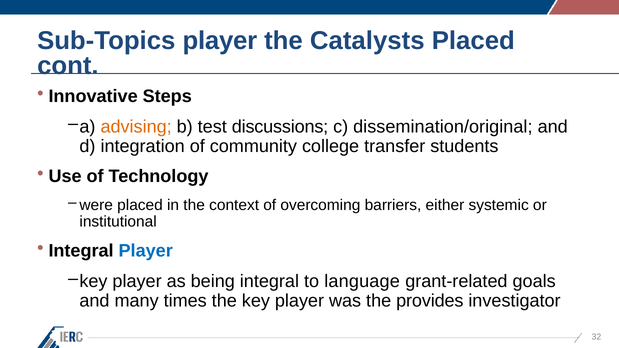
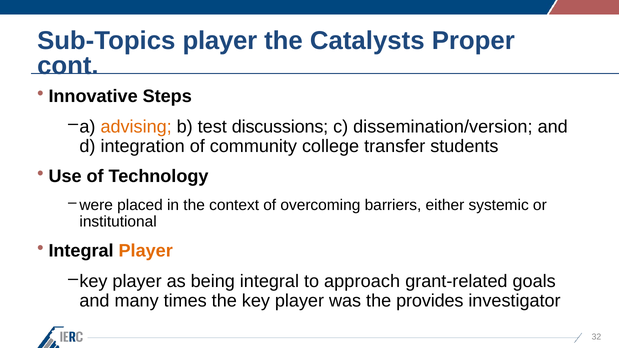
Catalysts Placed: Placed -> Proper
dissemination/original: dissemination/original -> dissemination/version
Player at (146, 251) colour: blue -> orange
language: language -> approach
